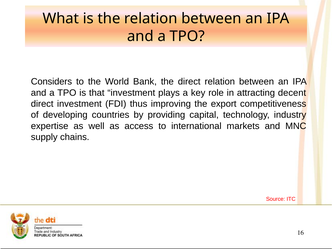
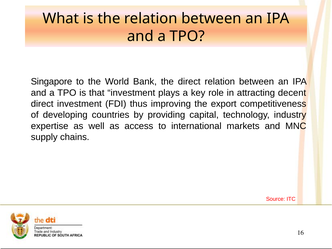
Considers: Considers -> Singapore
